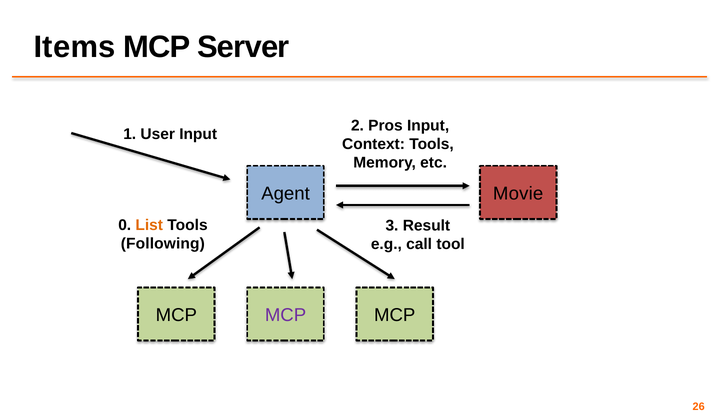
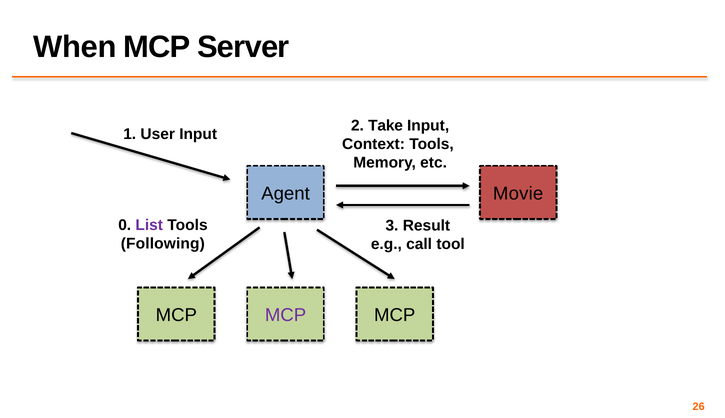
Items: Items -> When
Pros: Pros -> Take
List colour: orange -> purple
